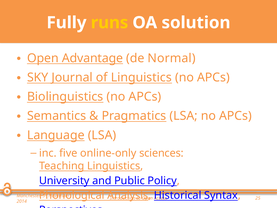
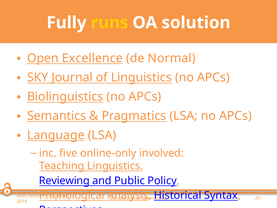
Advantage: Advantage -> Excellence
sciences: sciences -> involved
University: University -> Reviewing
